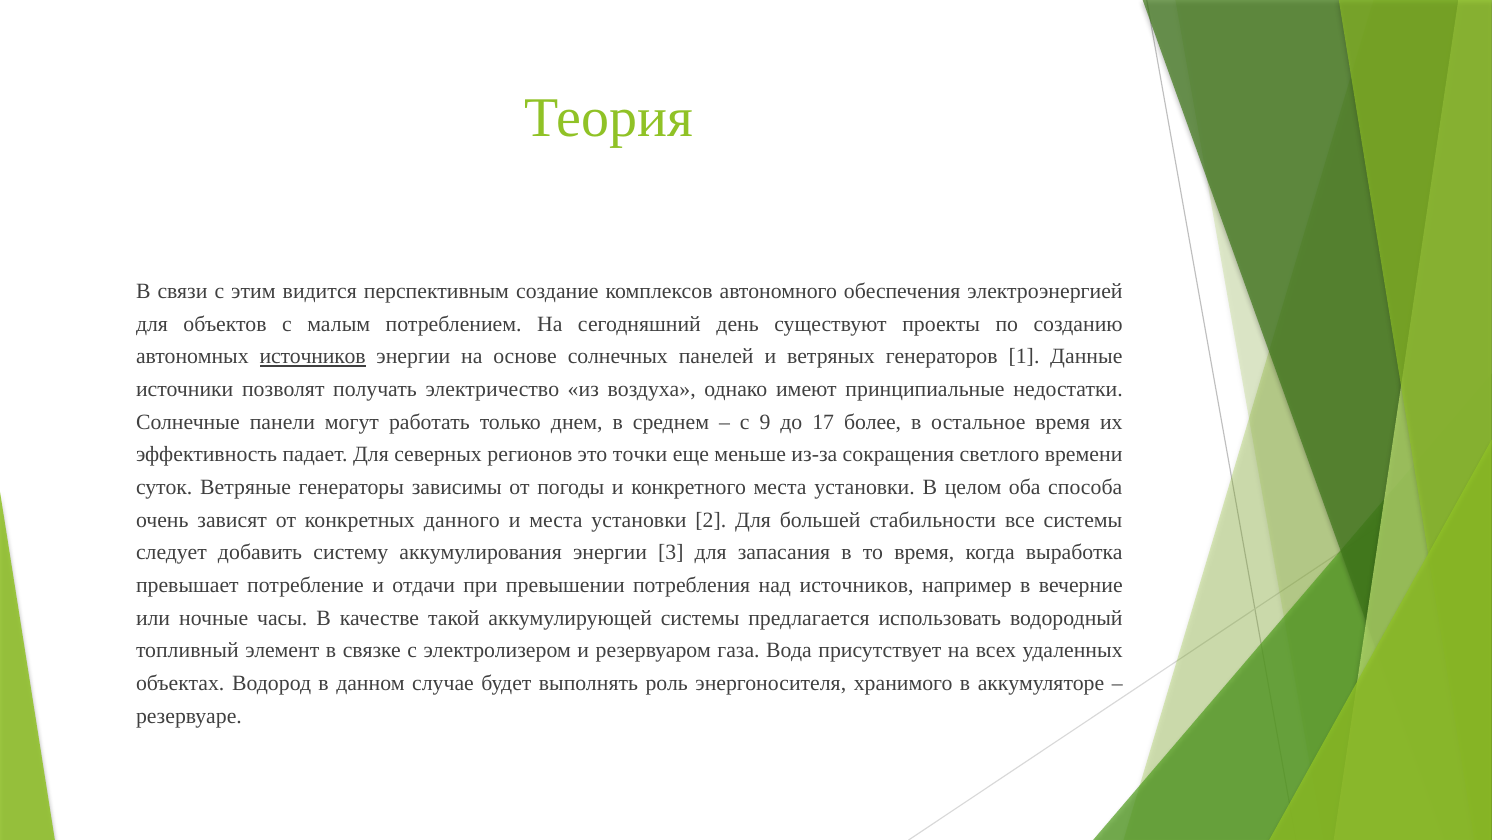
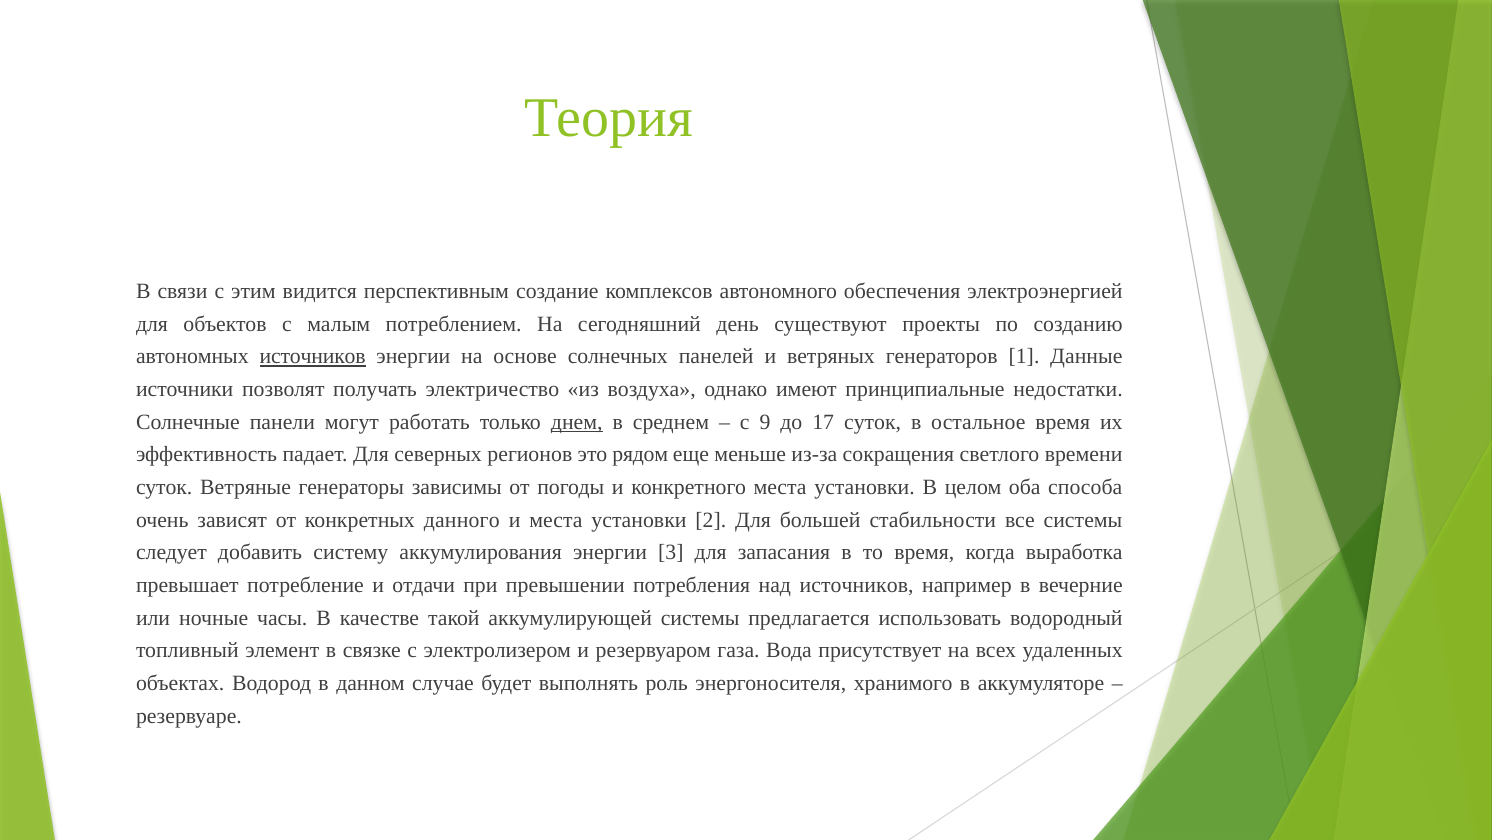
днем underline: none -> present
17 более: более -> суток
точки: точки -> рядом
